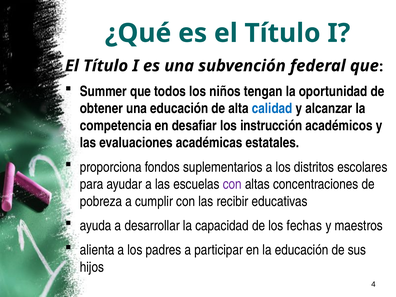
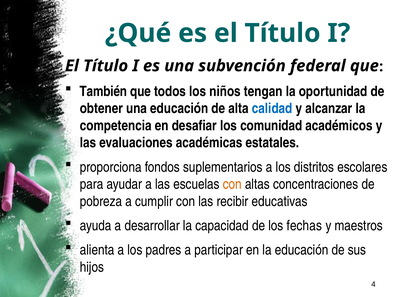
Summer: Summer -> También
instrucción: instrucción -> comunidad
con at (232, 184) colour: purple -> orange
